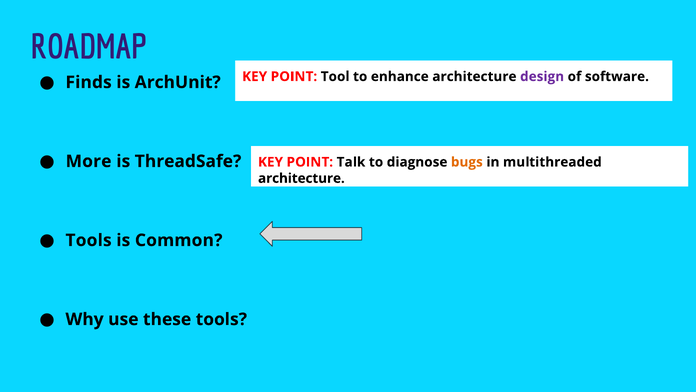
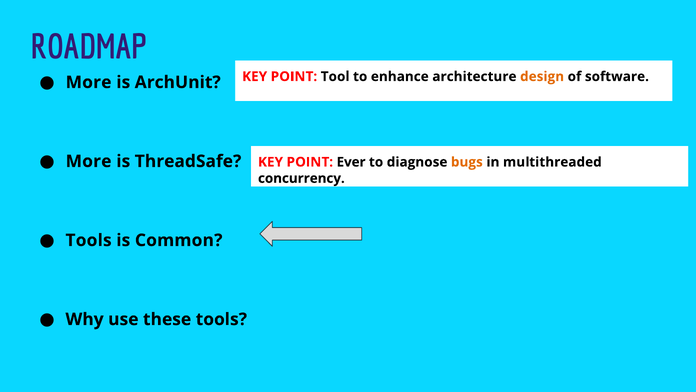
design colour: purple -> orange
Finds at (89, 82): Finds -> More
Talk: Talk -> Ever
architecture at (301, 178): architecture -> concurrency
